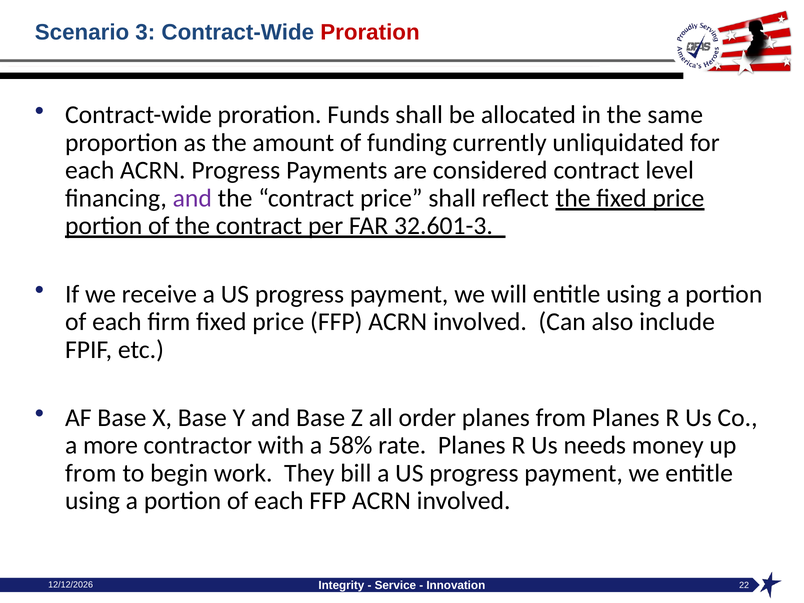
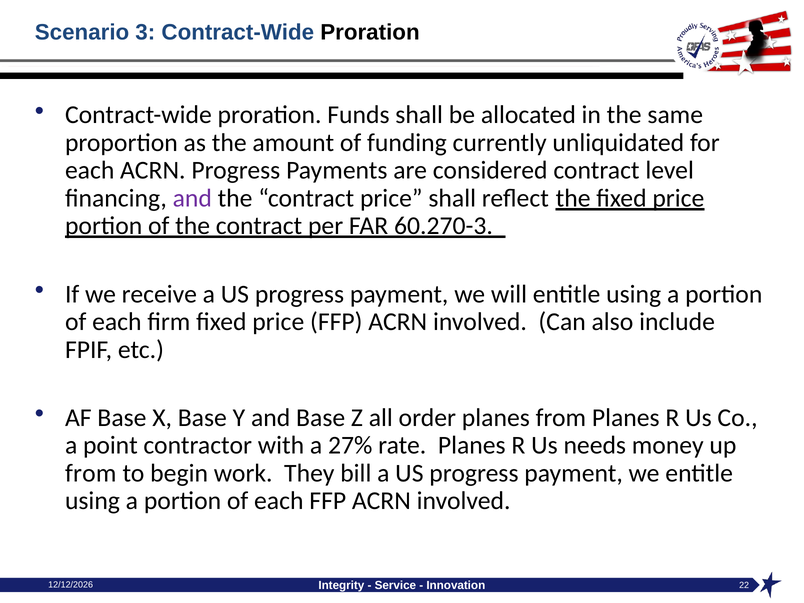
Proration at (370, 32) colour: red -> black
32.601-3: 32.601-3 -> 60.270-3
more: more -> point
58%: 58% -> 27%
